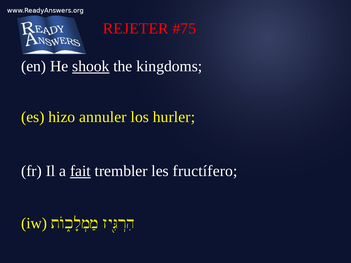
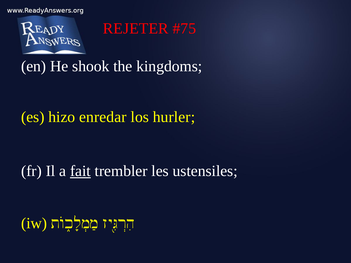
shook underline: present -> none
annuler: annuler -> enredar
fructífero: fructífero -> ustensiles
